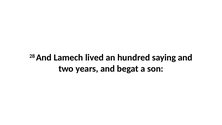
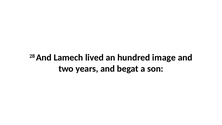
saying: saying -> image
